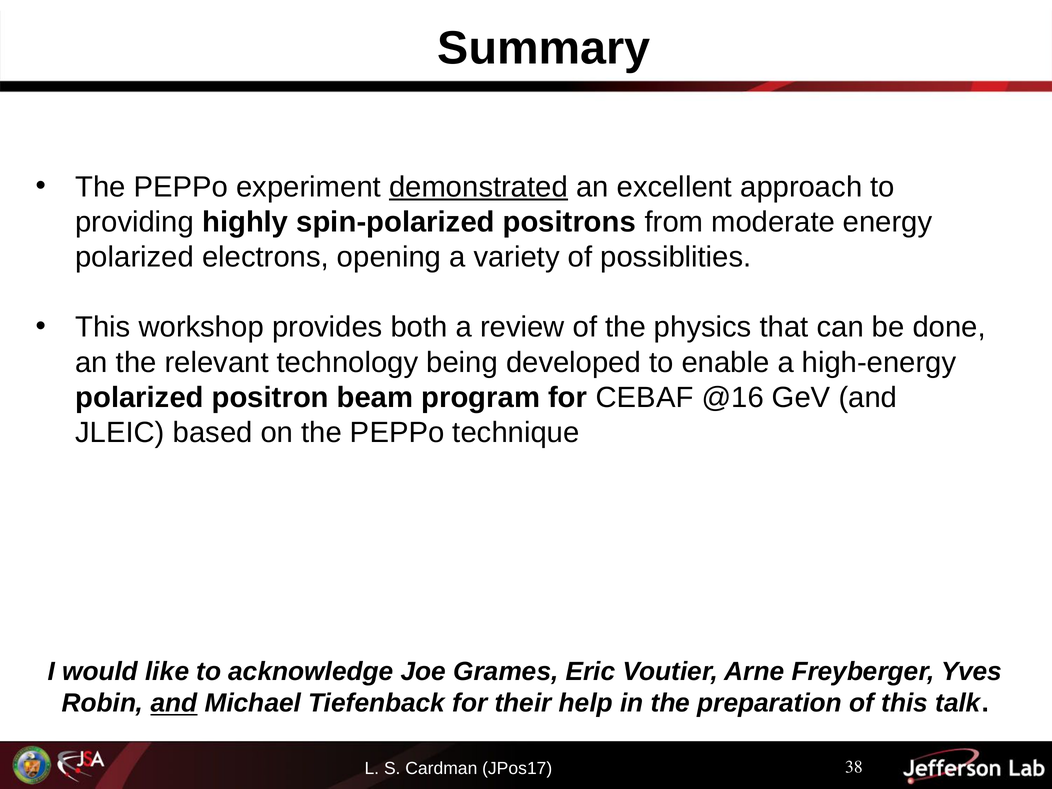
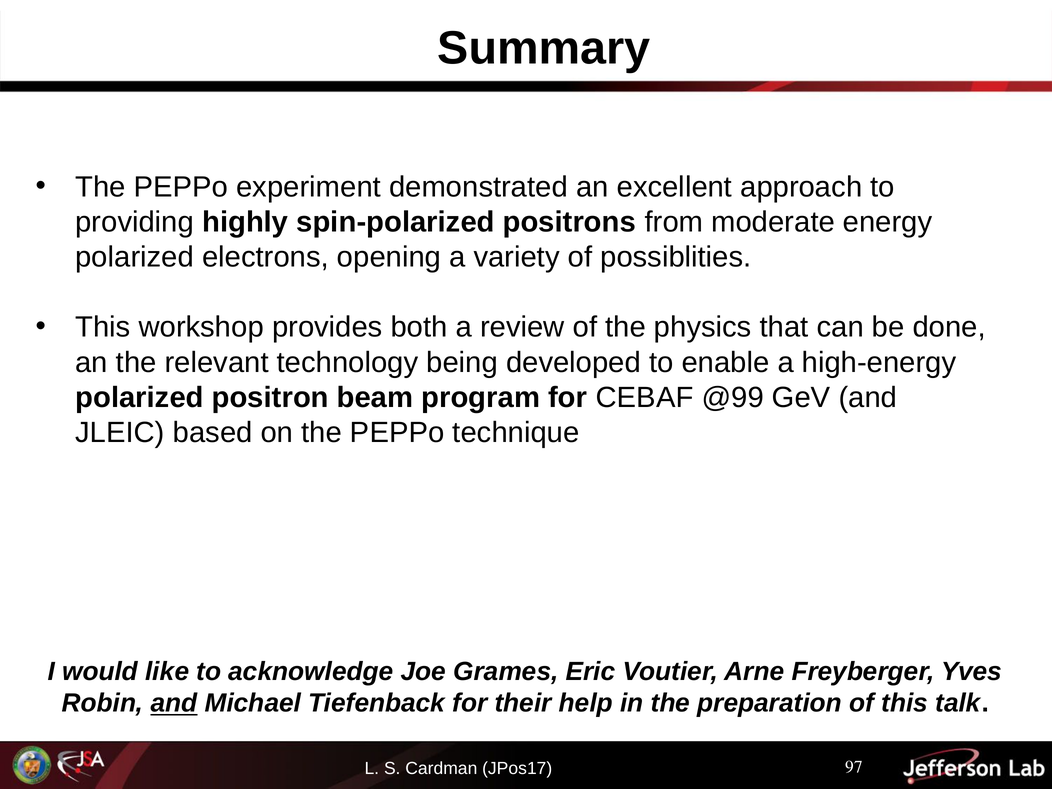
demonstrated underline: present -> none
@16: @16 -> @99
38: 38 -> 97
